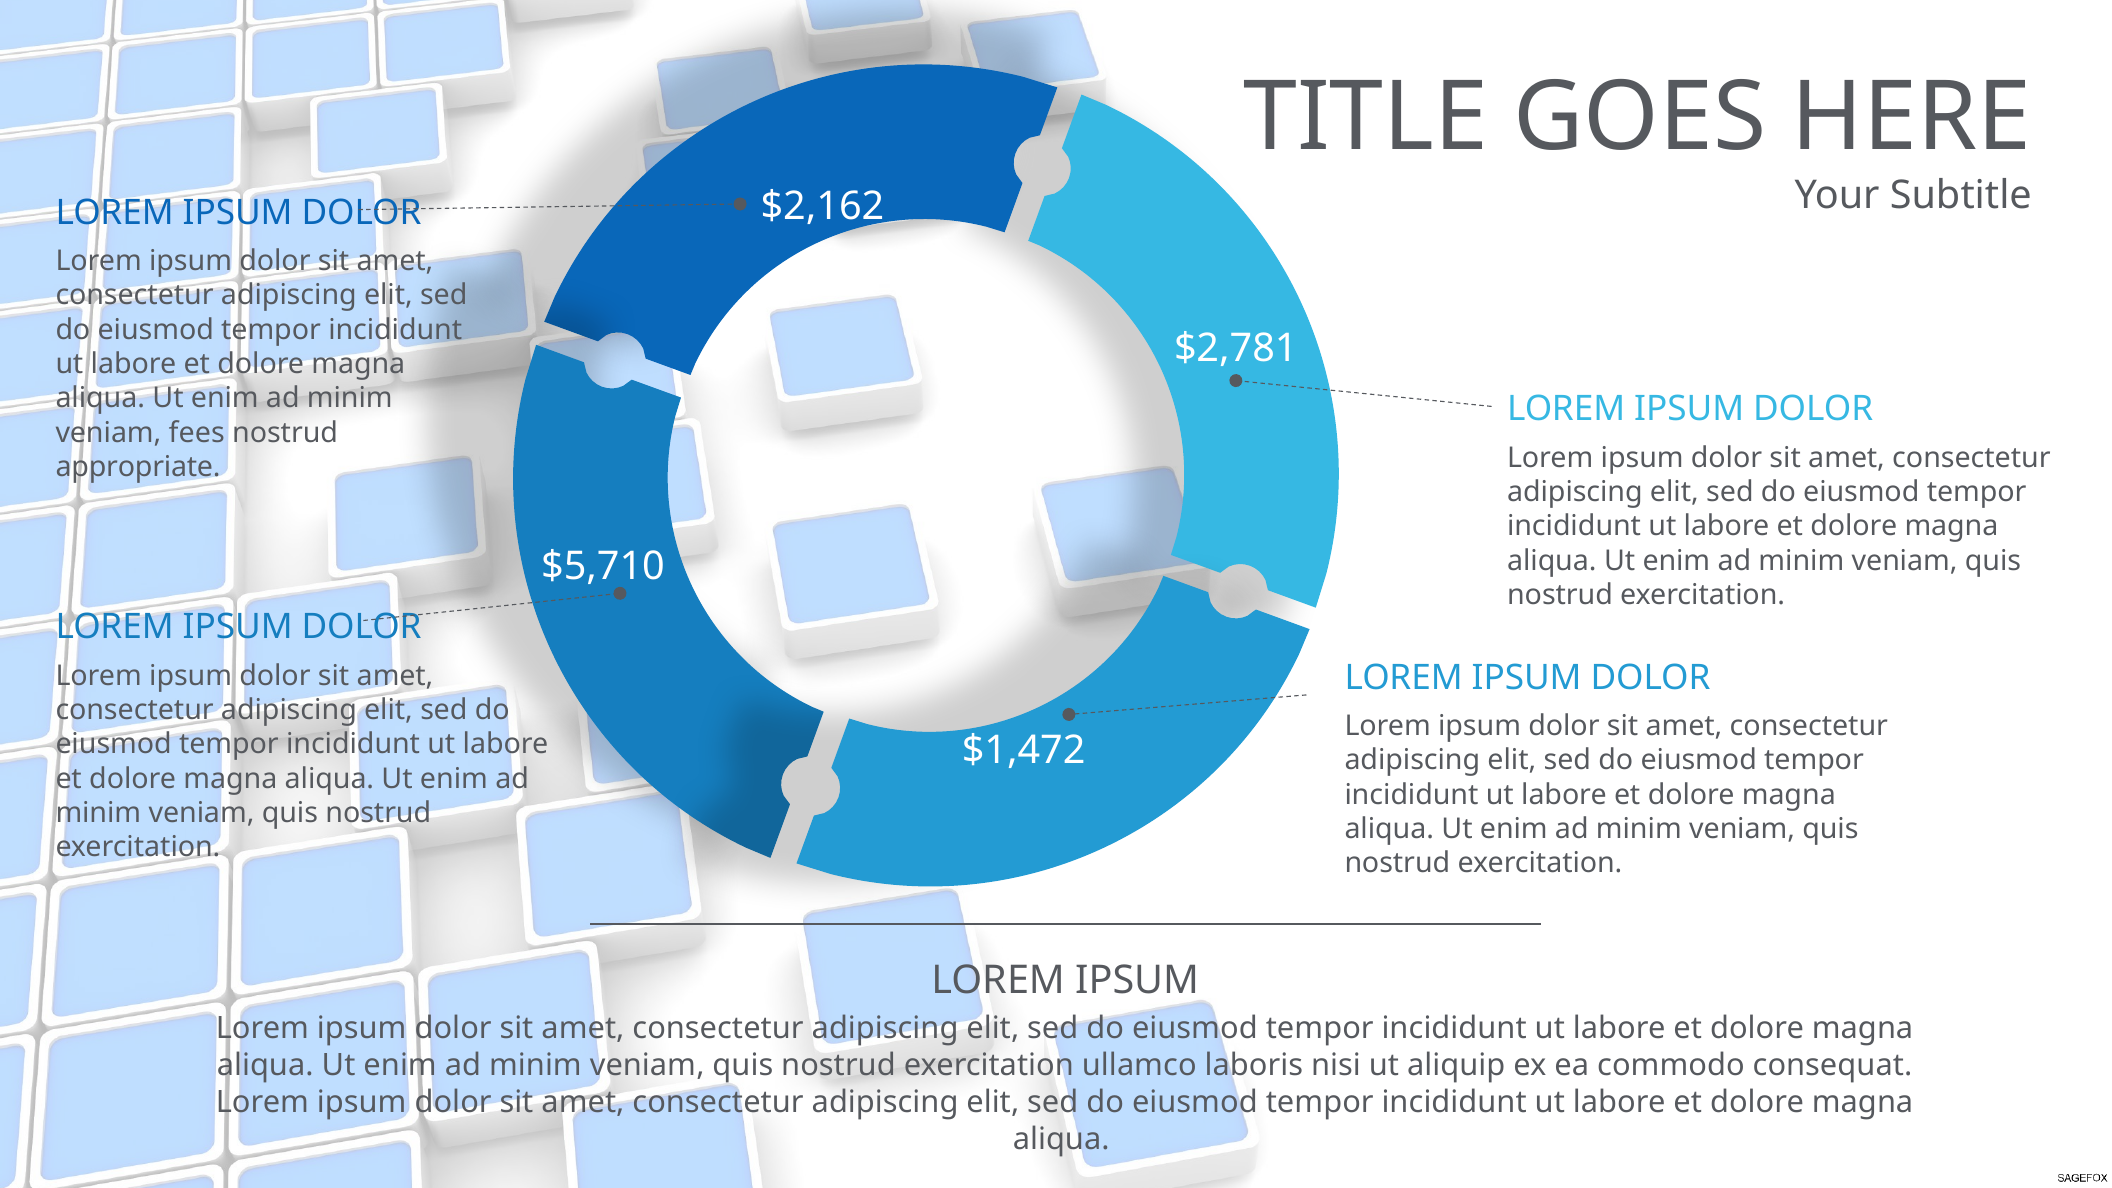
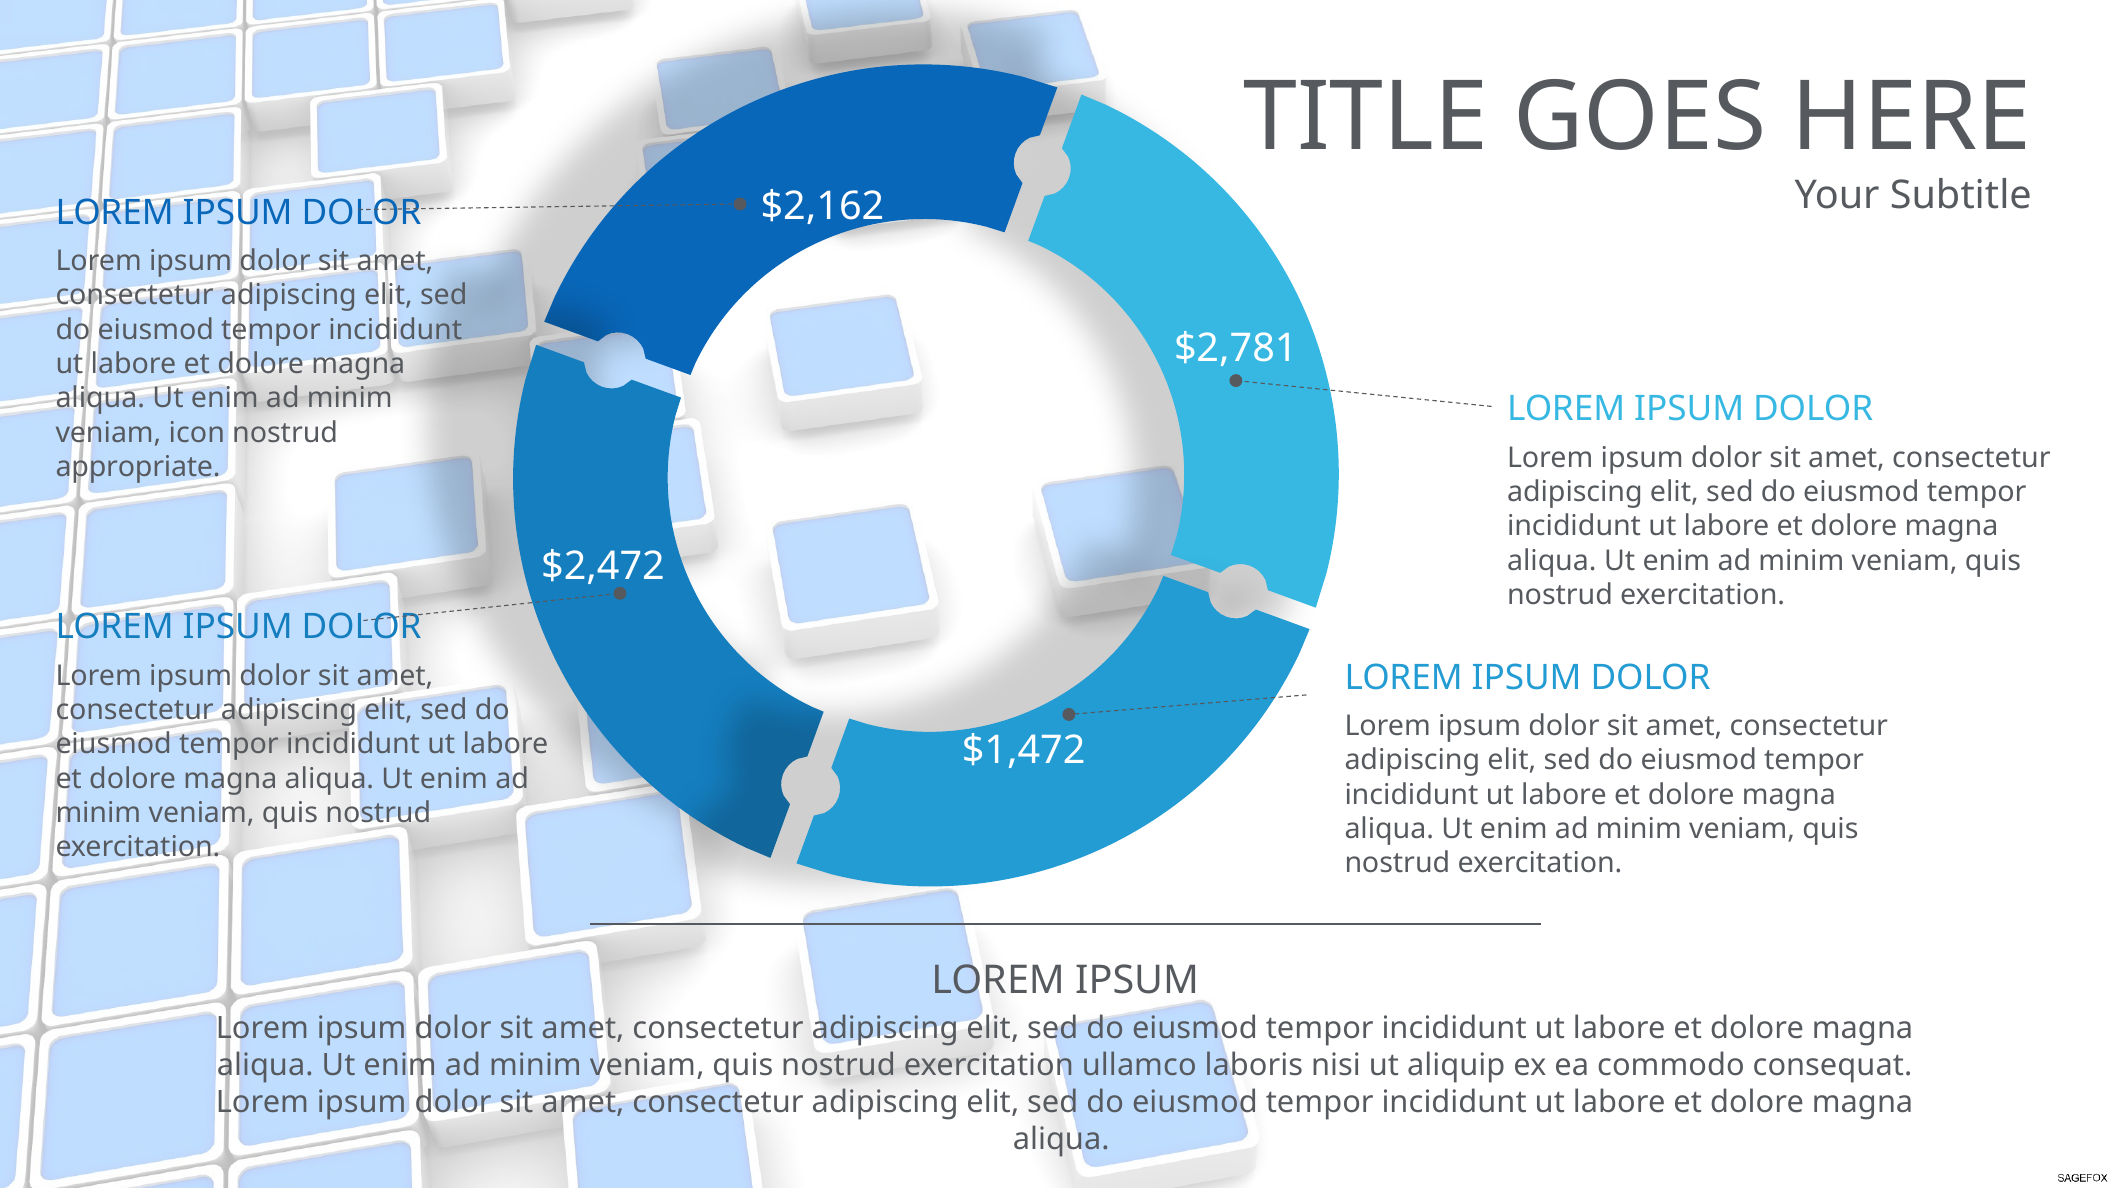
fees: fees -> icon
$5,710: $5,710 -> $2,472
